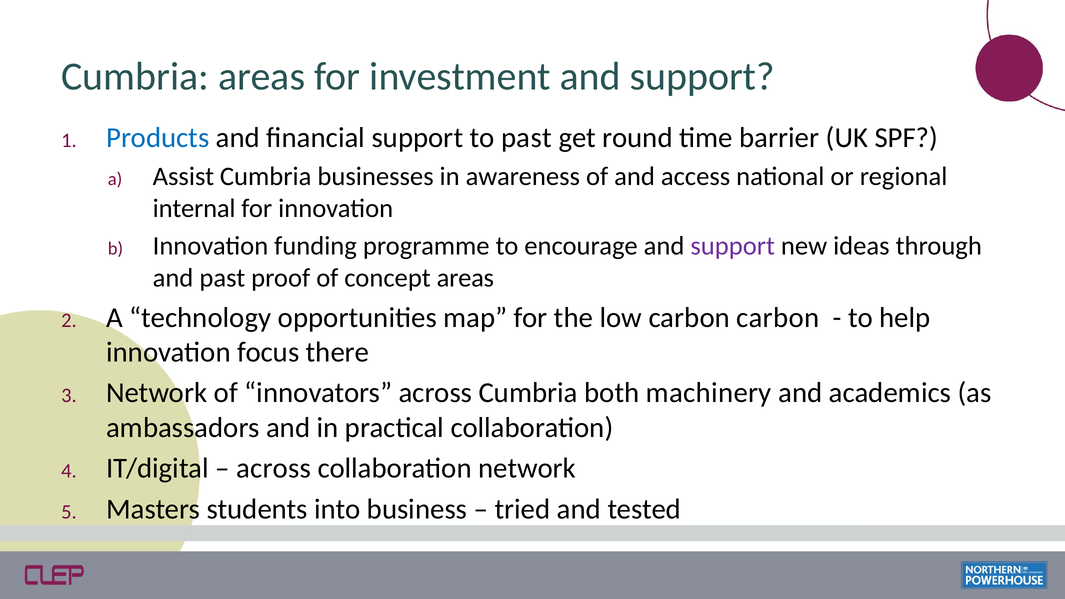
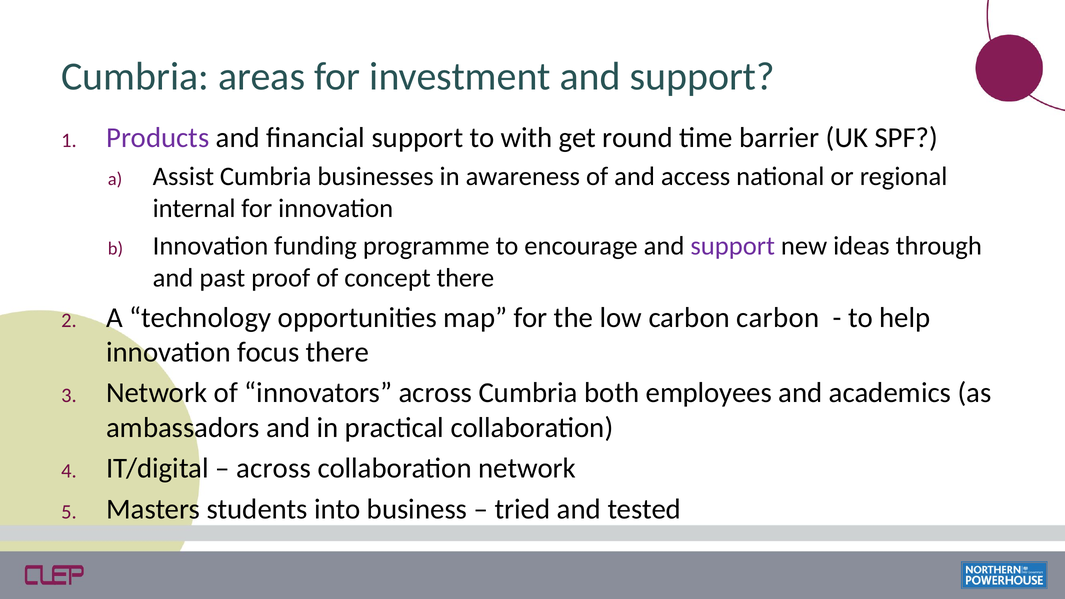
Products colour: blue -> purple
to past: past -> with
concept areas: areas -> there
machinery: machinery -> employees
